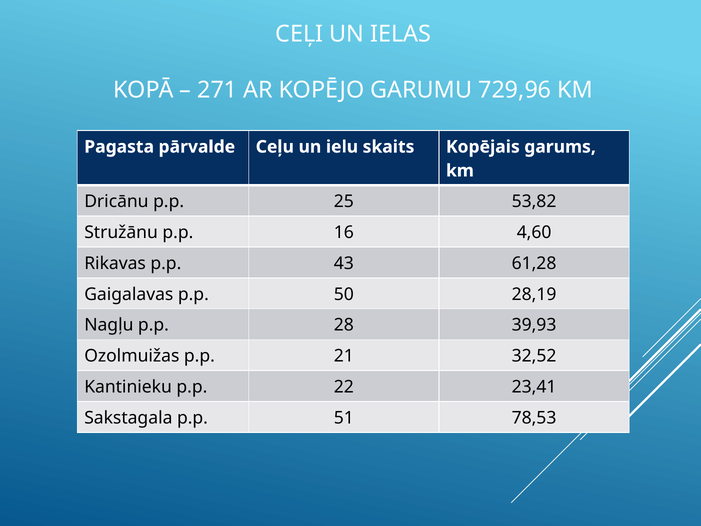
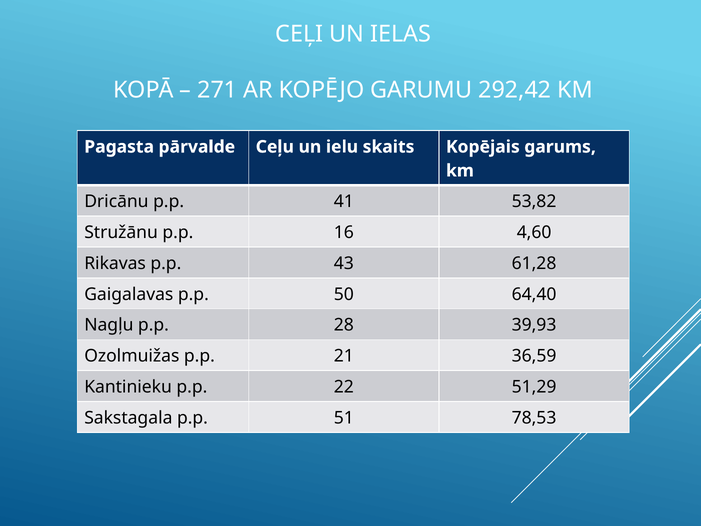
729,96: 729,96 -> 292,42
25: 25 -> 41
28,19: 28,19 -> 64,40
32,52: 32,52 -> 36,59
23,41: 23,41 -> 51,29
